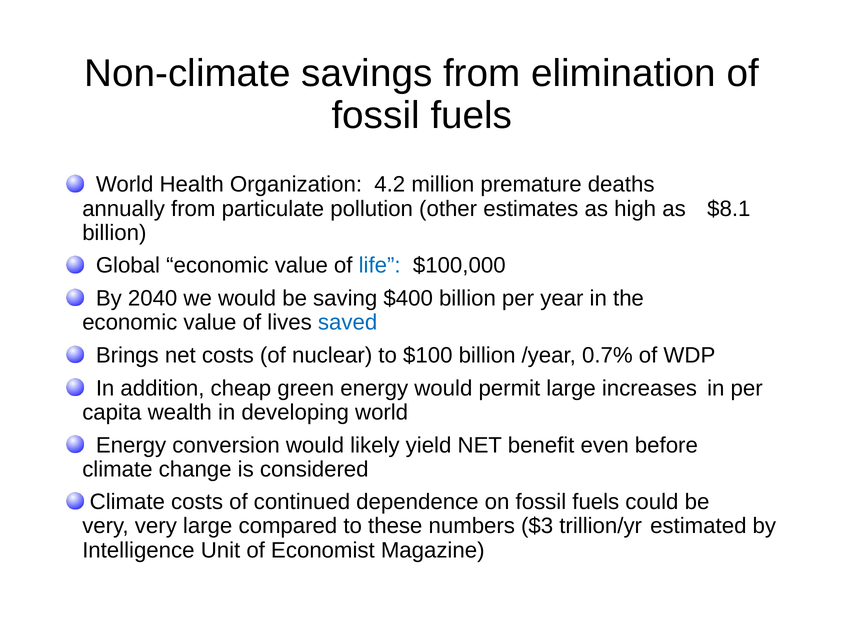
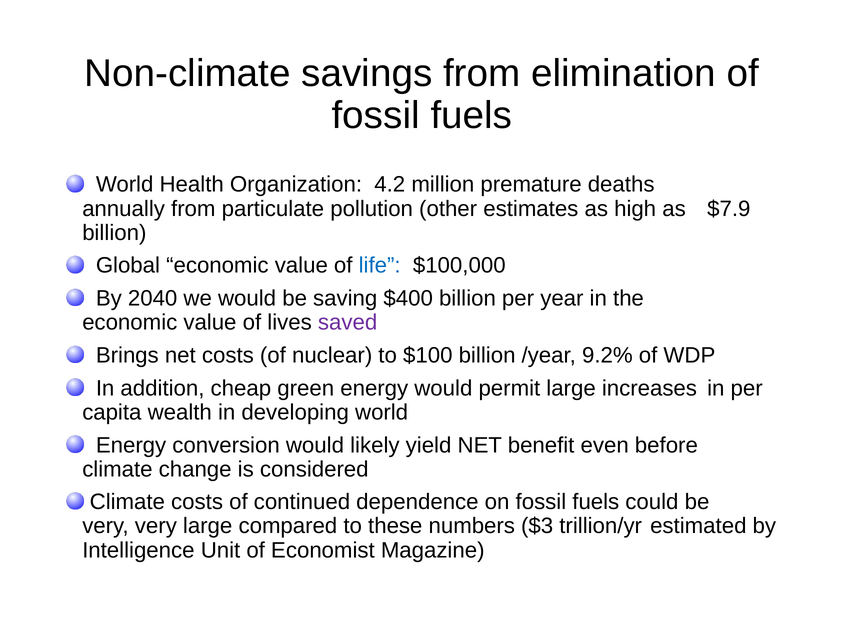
$8.1: $8.1 -> $7.9
saved colour: blue -> purple
0.7%: 0.7% -> 9.2%
